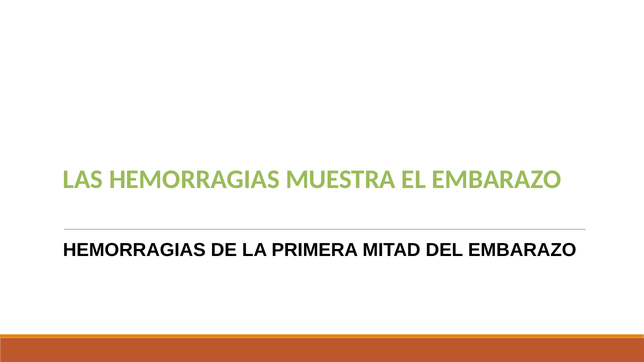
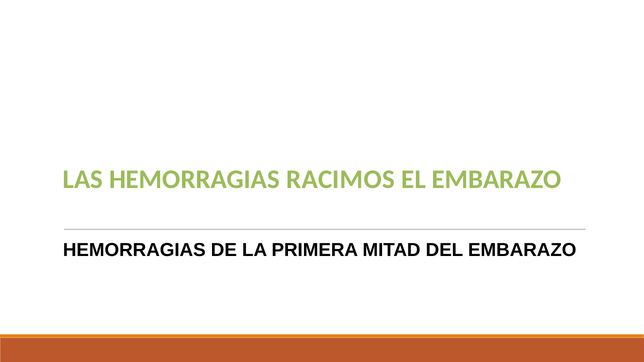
MUESTRA: MUESTRA -> RACIMOS
